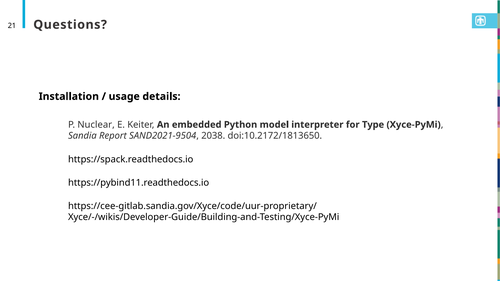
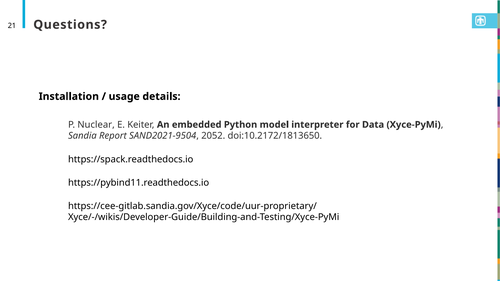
Type: Type -> Data
2038: 2038 -> 2052
